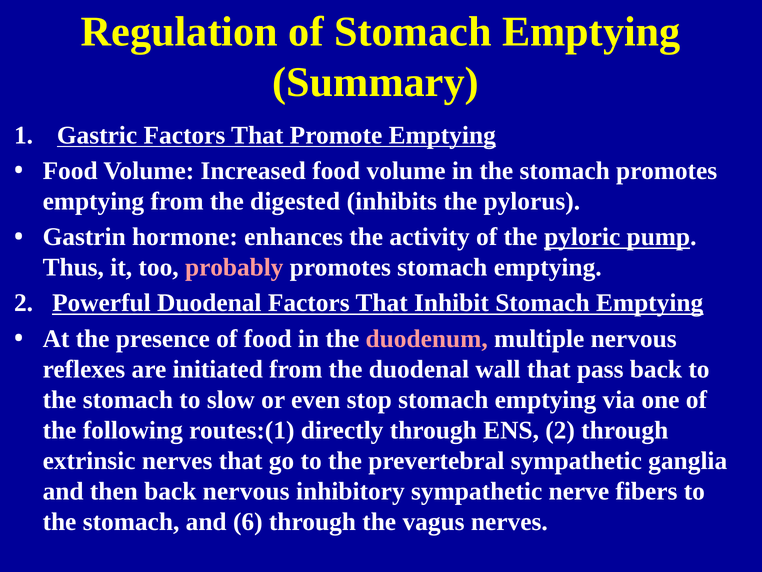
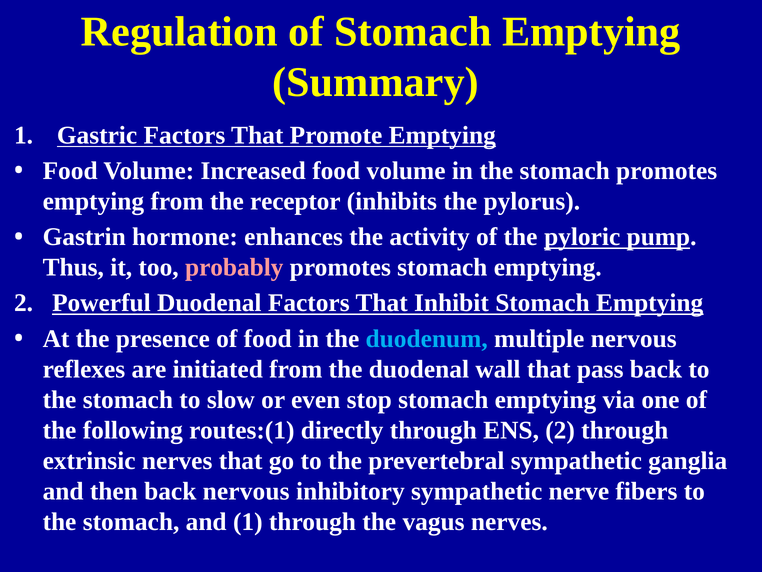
digested: digested -> receptor
duodenum colour: pink -> light blue
and 6: 6 -> 1
